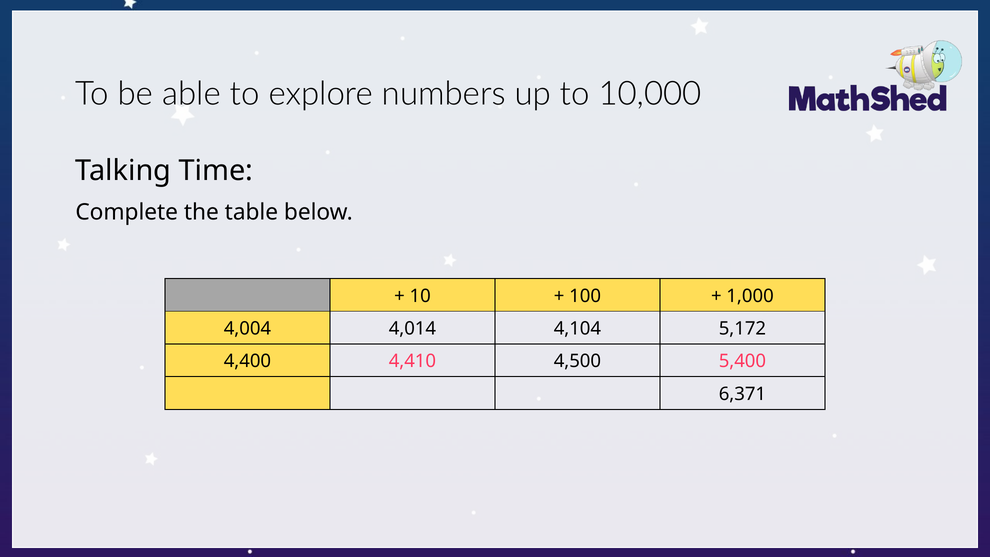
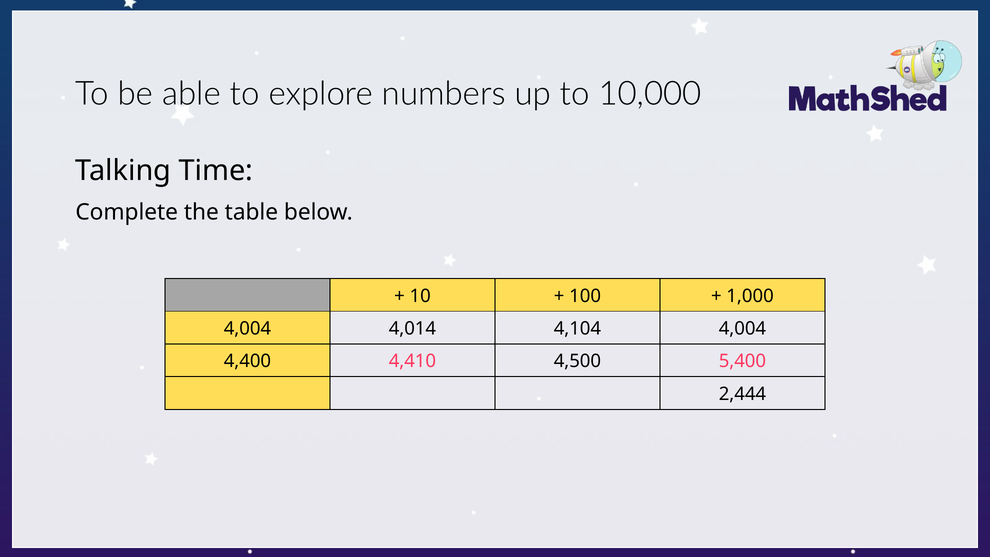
4,104 5,172: 5,172 -> 4,004
6,371: 6,371 -> 2,444
